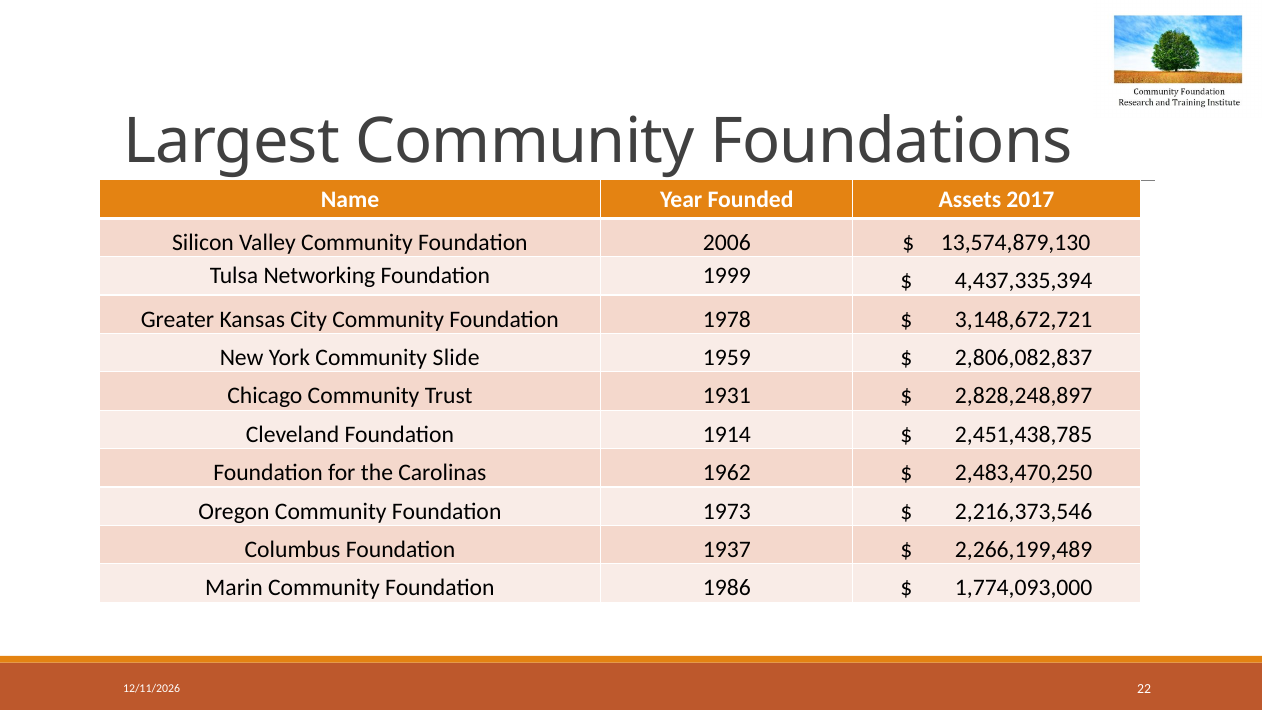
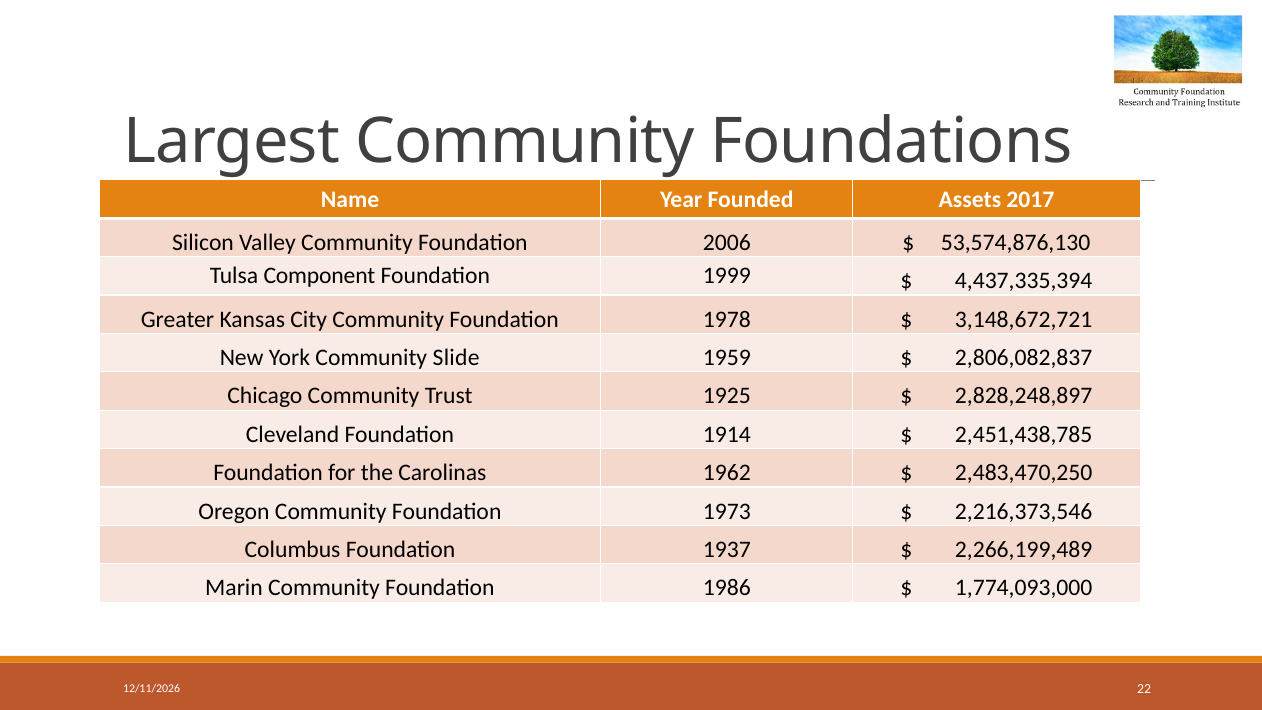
13,574,879,130: 13,574,879,130 -> 53,574,876,130
Networking: Networking -> Component
1931: 1931 -> 1925
